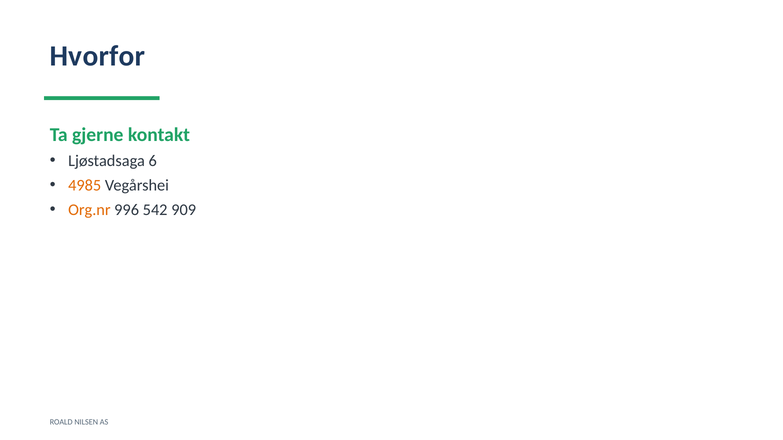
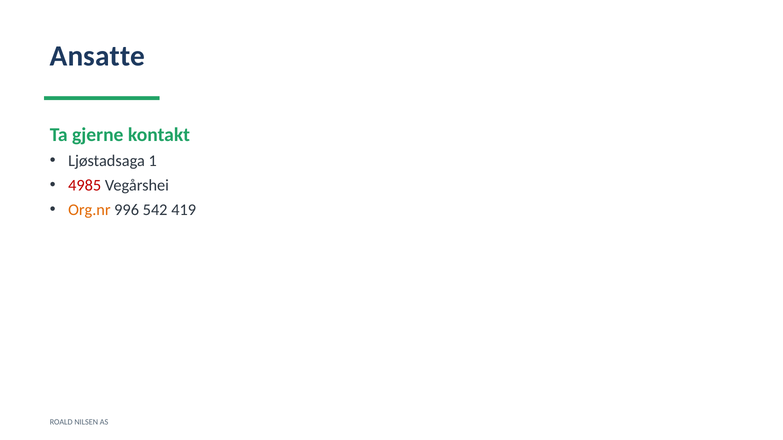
Hvorfor: Hvorfor -> Ansatte
6: 6 -> 1
4985 colour: orange -> red
909: 909 -> 419
